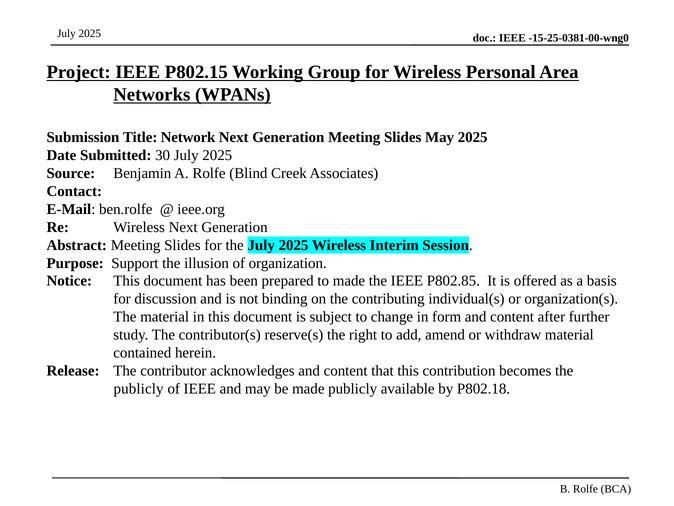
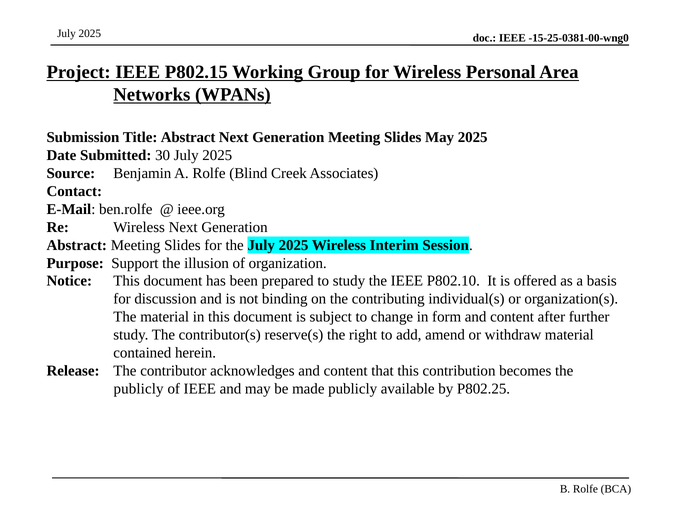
Title Network: Network -> Abstract
to made: made -> study
P802.85: P802.85 -> P802.10
P802.18: P802.18 -> P802.25
